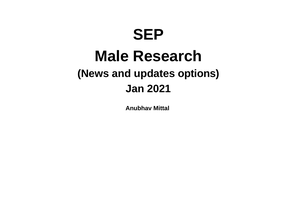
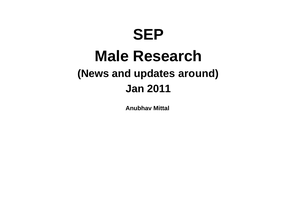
options: options -> around
2021: 2021 -> 2011
